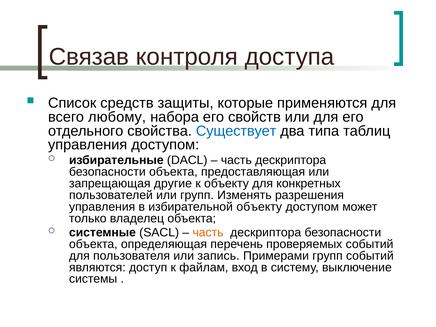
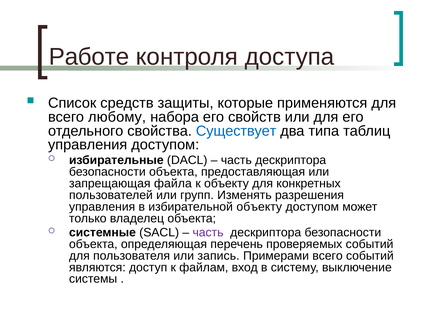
Связав: Связав -> Работе
другие: другие -> файла
часть at (208, 232) colour: orange -> purple
Примерами групп: групп -> всего
